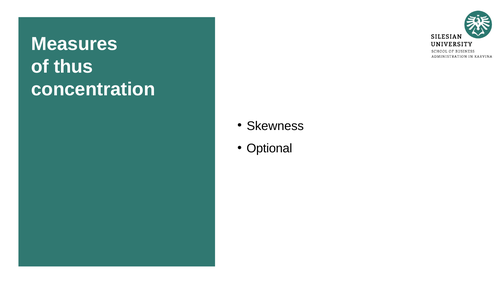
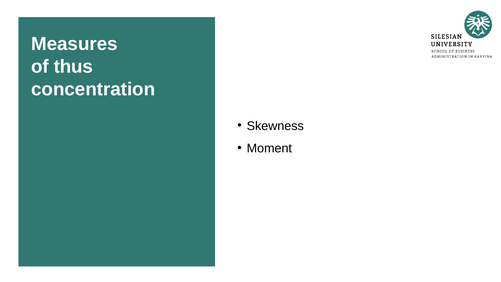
Optional: Optional -> Moment
